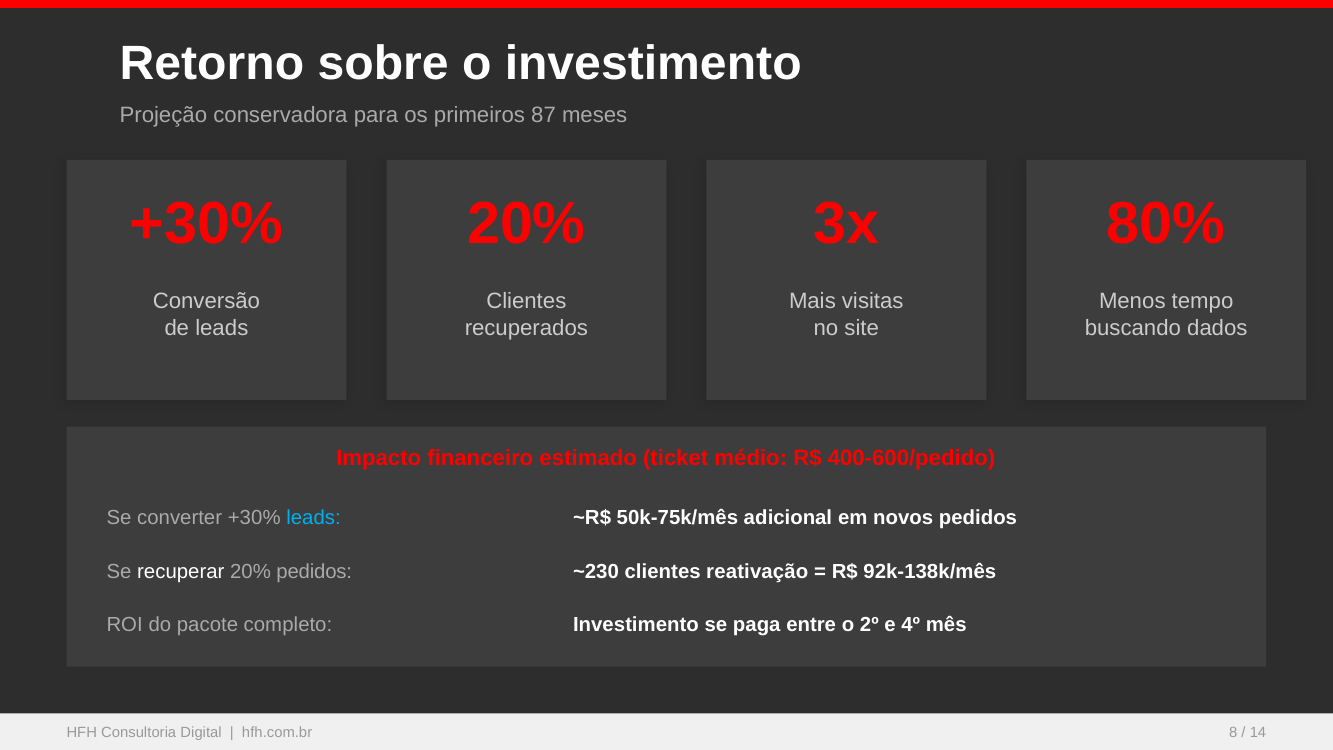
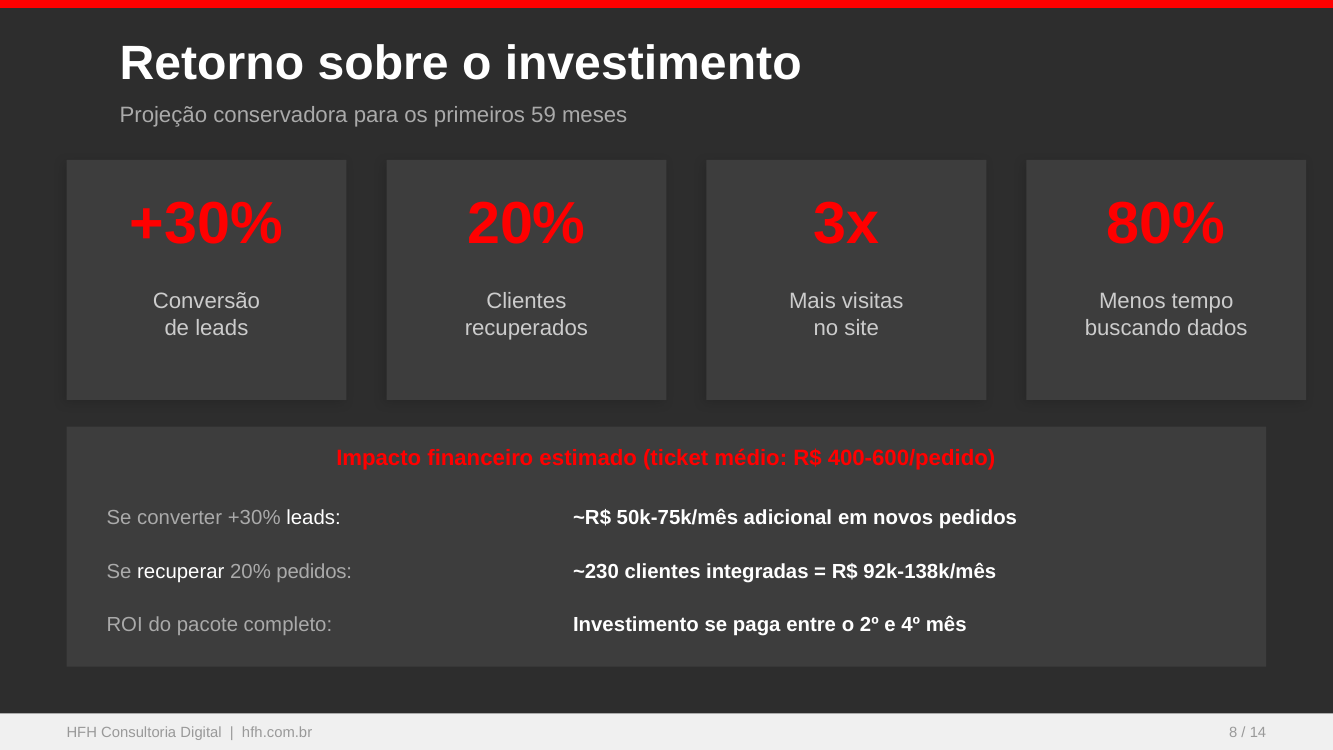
87: 87 -> 59
leads at (313, 518) colour: light blue -> white
reativação: reativação -> integradas
